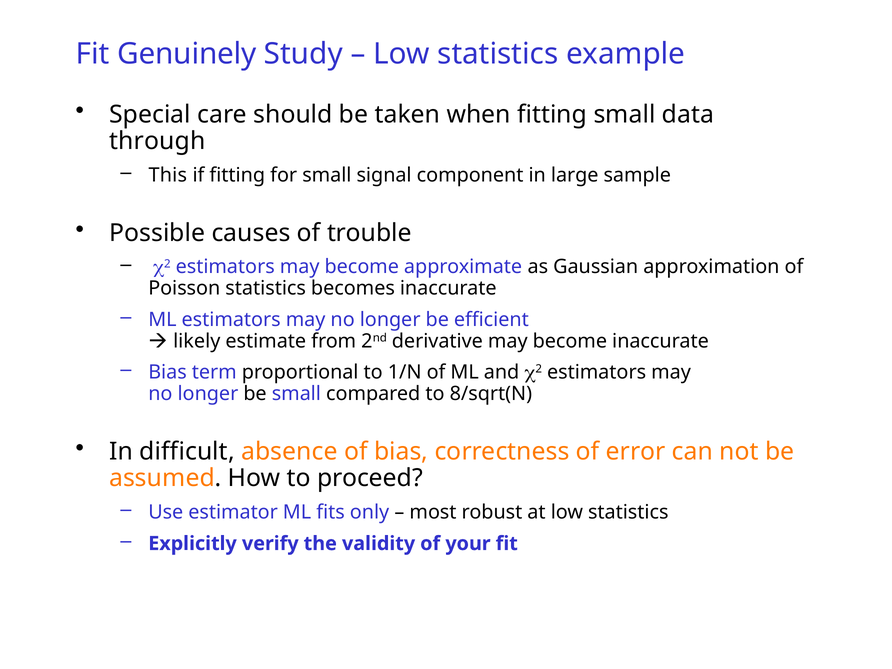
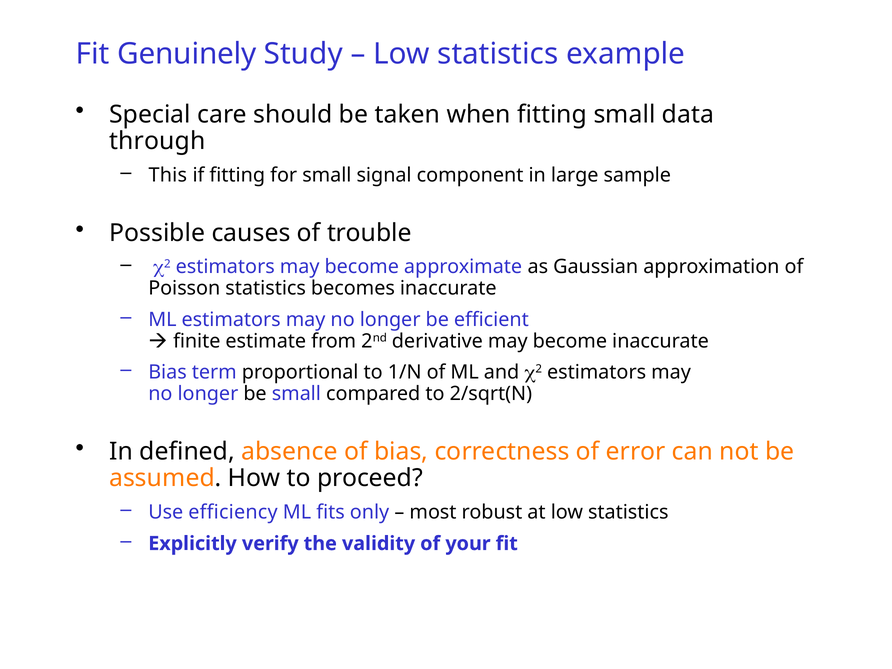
likely: likely -> finite
8/sqrt(N: 8/sqrt(N -> 2/sqrt(N
difficult: difficult -> defined
estimator: estimator -> efficiency
